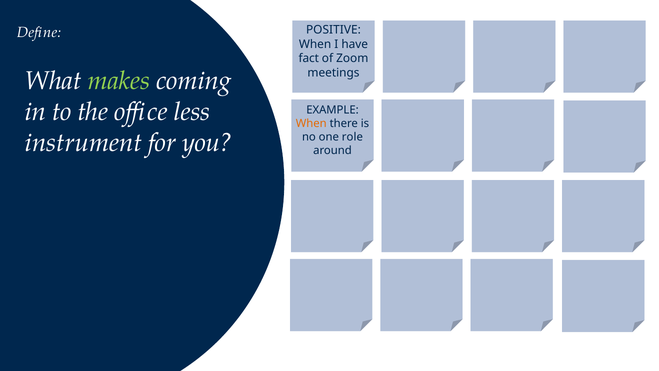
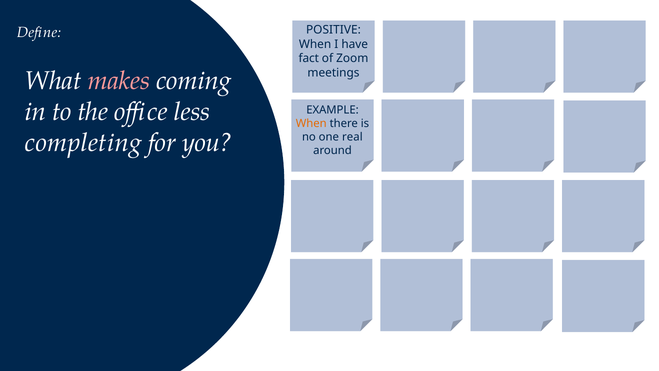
makes colour: light green -> pink
role: role -> real
instrument: instrument -> completing
